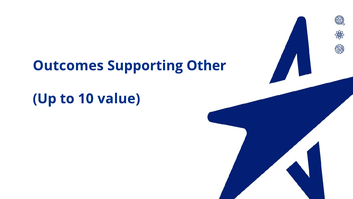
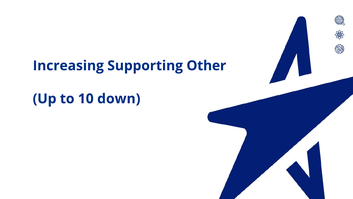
Outcomes: Outcomes -> Increasing
value: value -> down
